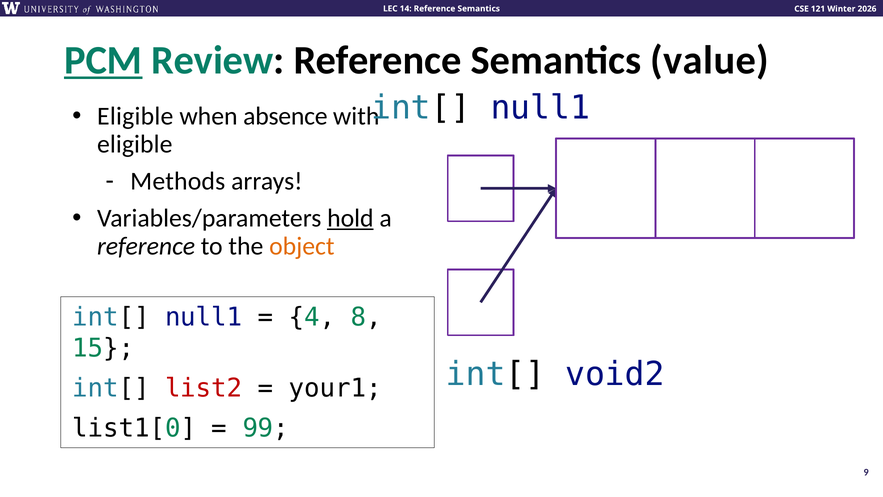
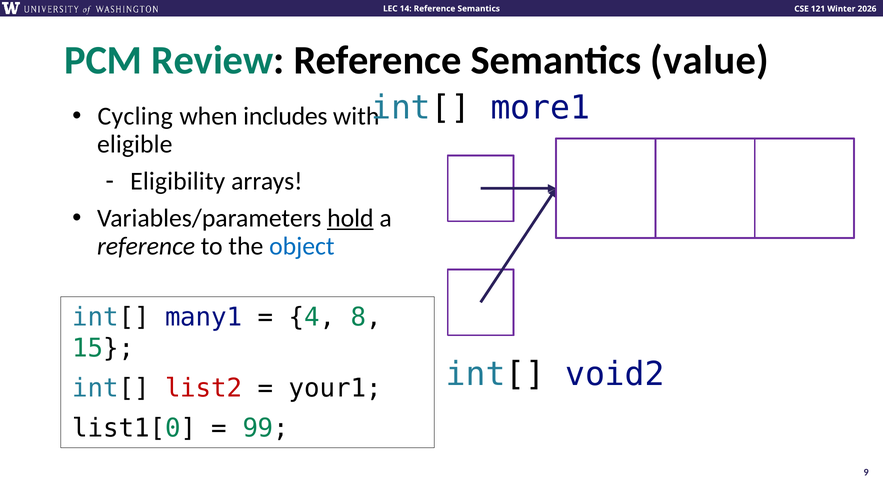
PCM underline: present -> none
null1 at (540, 108): null1 -> more1
Eligible at (135, 116): Eligible -> Cycling
absence: absence -> includes
Methods: Methods -> Eligibility
object colour: orange -> blue
null1 at (204, 317): null1 -> many1
